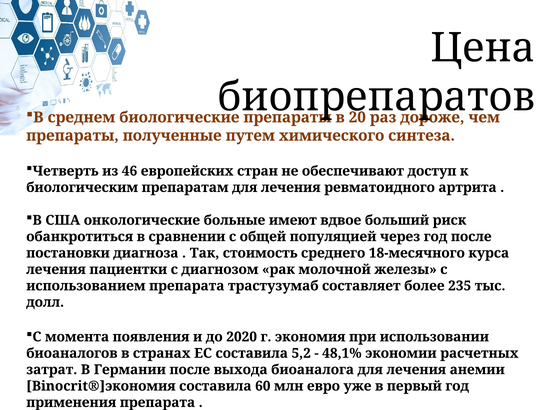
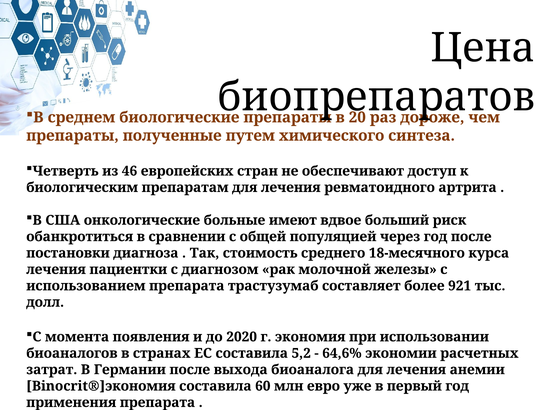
235: 235 -> 921
48,1%: 48,1% -> 64,6%
